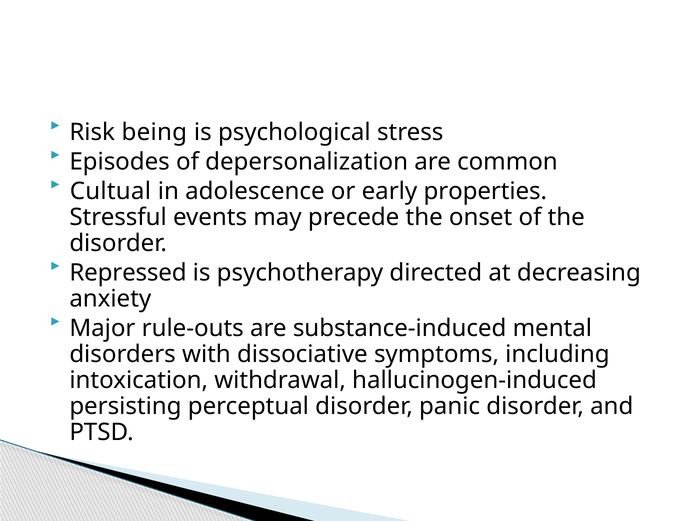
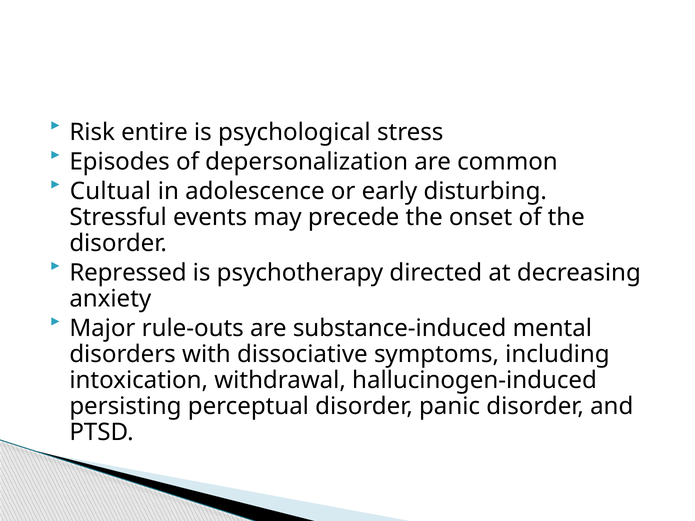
being: being -> entire
properties: properties -> disturbing
